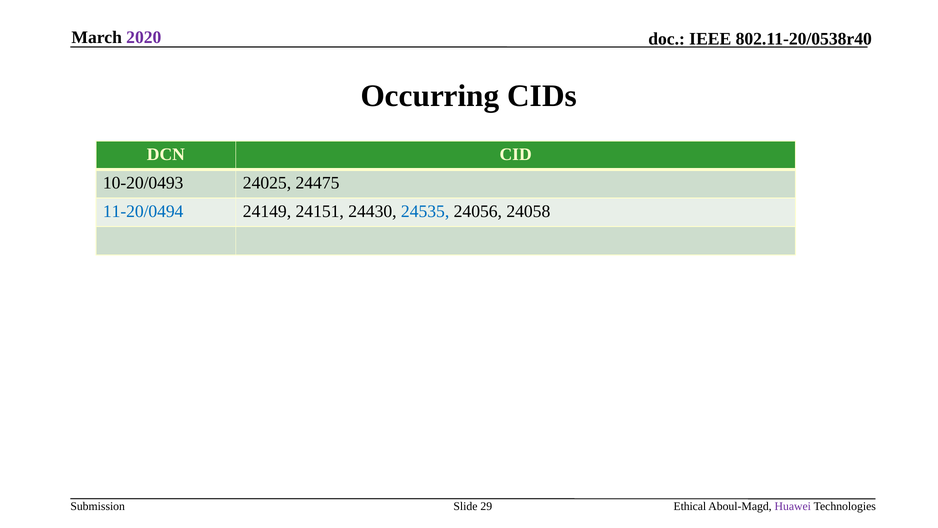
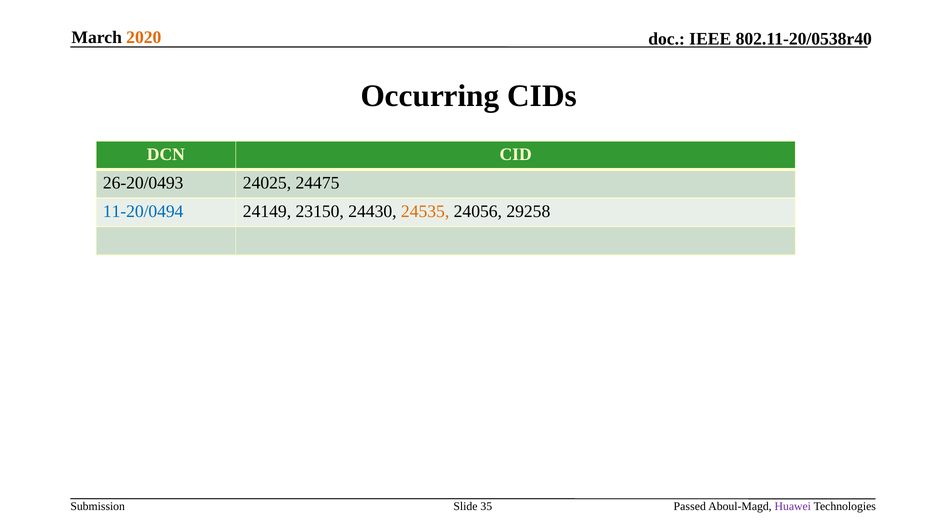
2020 colour: purple -> orange
10-20/0493: 10-20/0493 -> 26-20/0493
24151: 24151 -> 23150
24535 colour: blue -> orange
24058: 24058 -> 29258
29: 29 -> 35
Ethical: Ethical -> Passed
